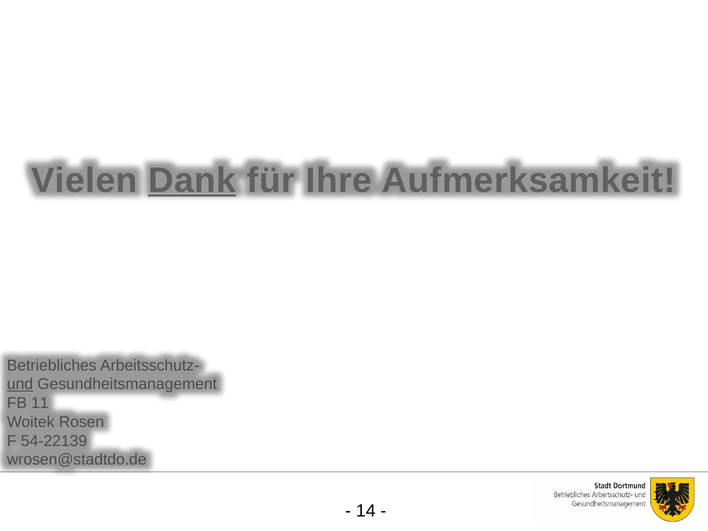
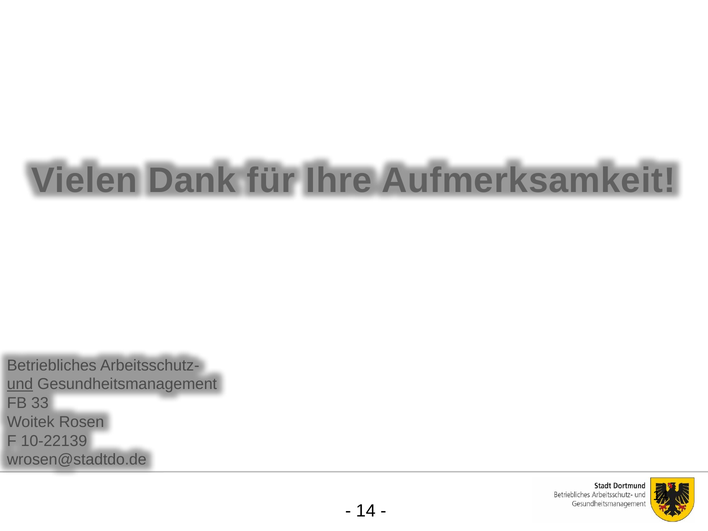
Dank underline: present -> none
11: 11 -> 33
54-22139: 54-22139 -> 10-22139
